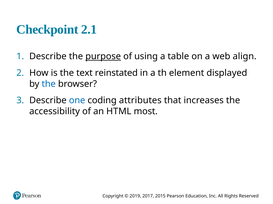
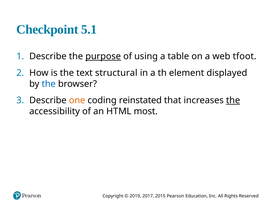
2.1: 2.1 -> 5.1
align: align -> tfoot
reinstated: reinstated -> structural
one colour: blue -> orange
attributes: attributes -> reinstated
the at (233, 101) underline: none -> present
